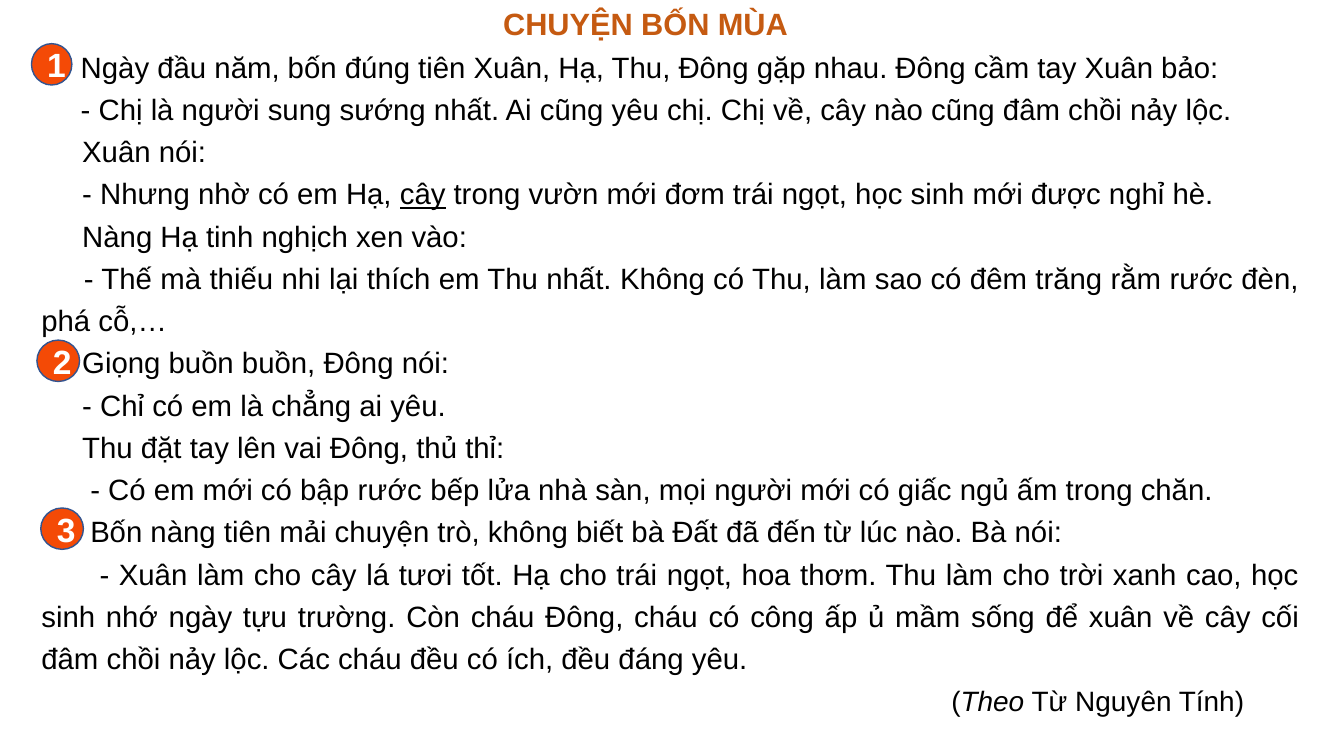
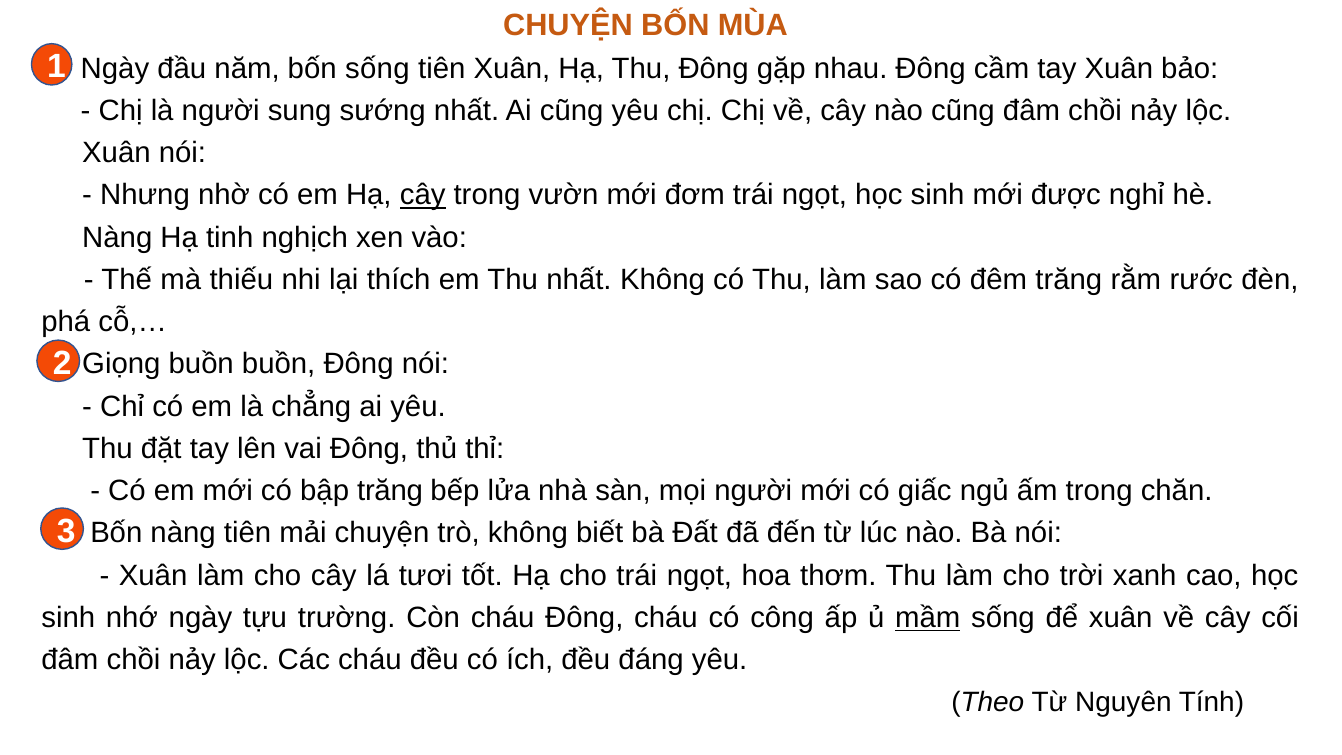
bốn đúng: đúng -> sống
bập rước: rước -> trăng
mầm underline: none -> present
